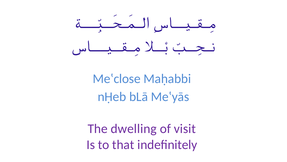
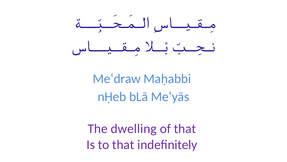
Me‛close: Me‛close -> Me‛draw
of visit: visit -> that
